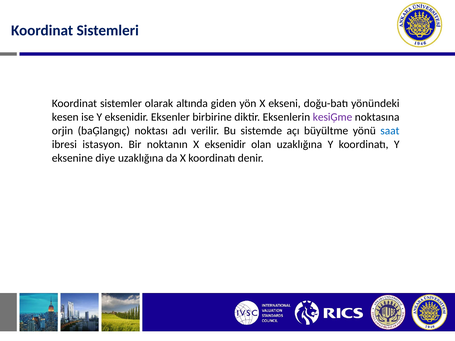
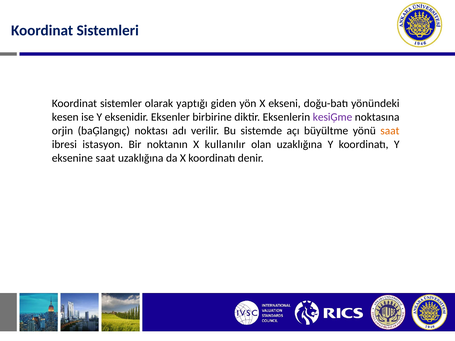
altında: altında -> yaptığı
saat at (390, 131) colour: blue -> orange
X eksenidir: eksenidir -> kullanılır
eksenine diye: diye -> saat
